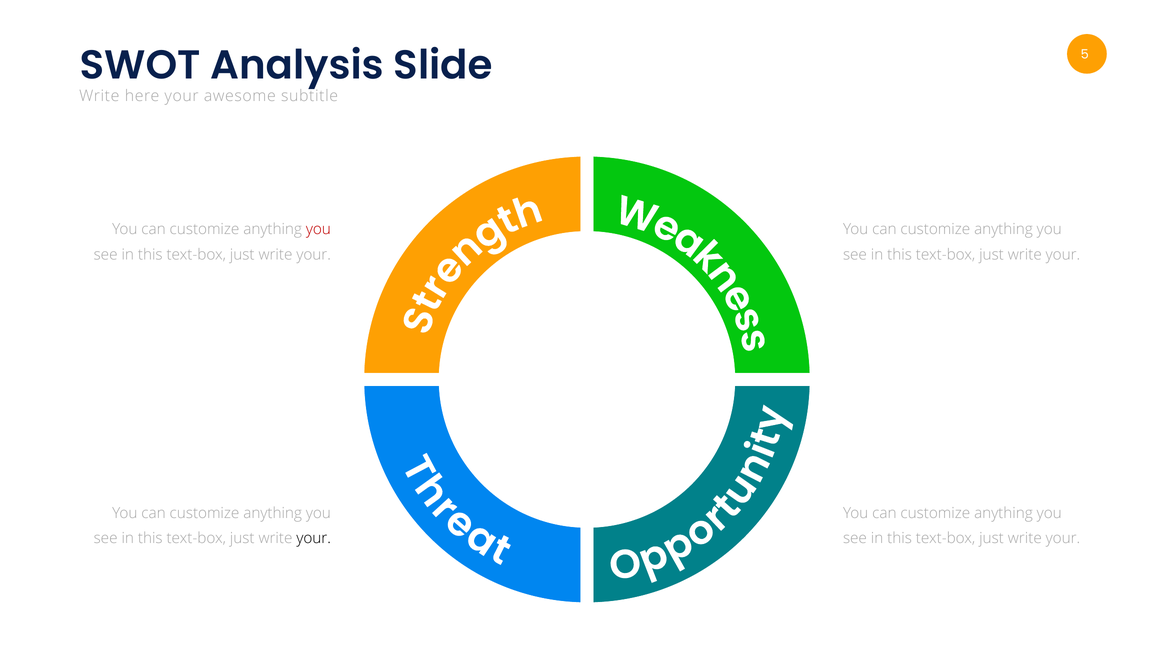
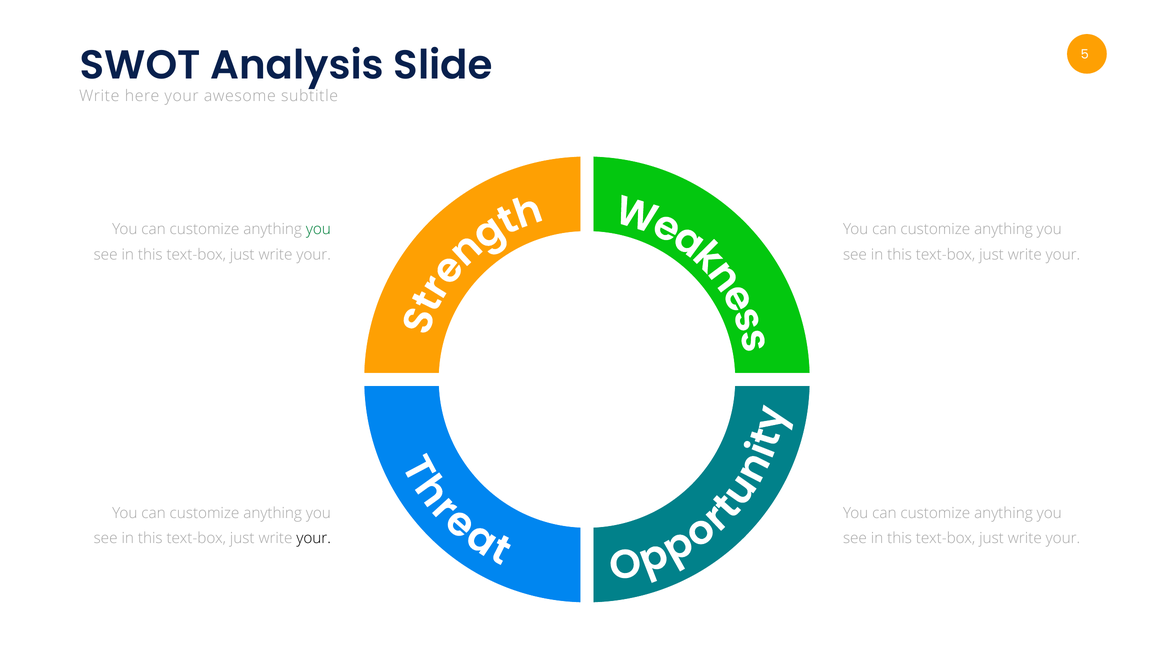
you at (318, 229) colour: red -> green
